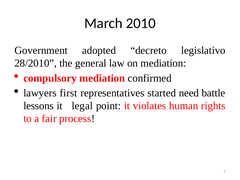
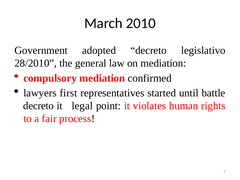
need: need -> until
lessons at (39, 106): lessons -> decreto
